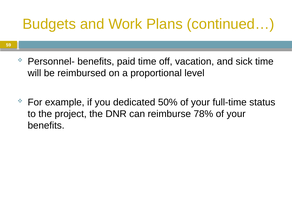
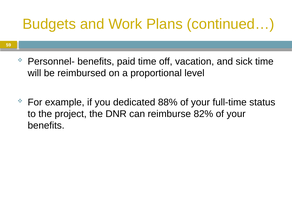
50%: 50% -> 88%
78%: 78% -> 82%
